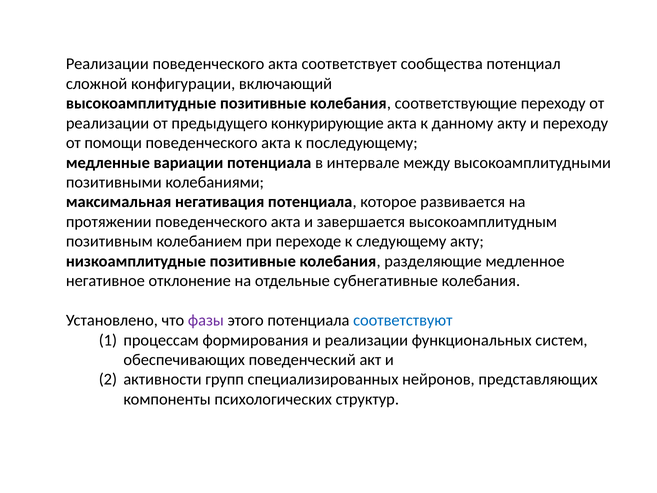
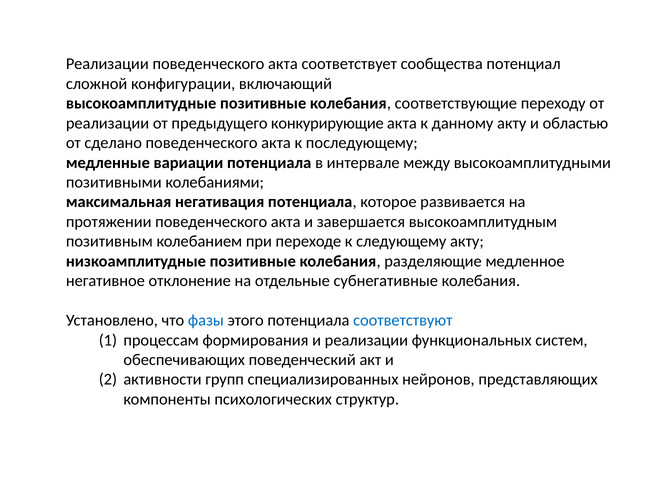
и переходу: переходу -> областью
помощи: помощи -> сделано
фазы colour: purple -> blue
